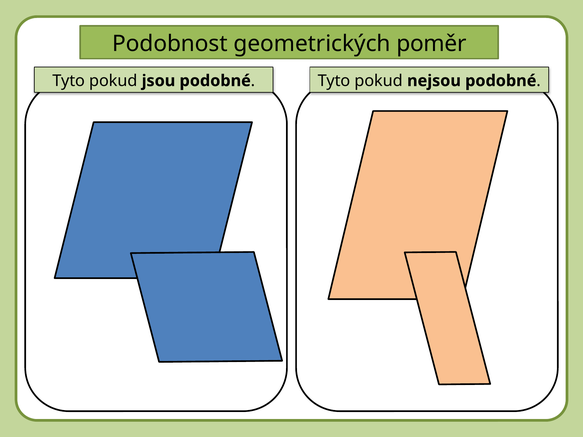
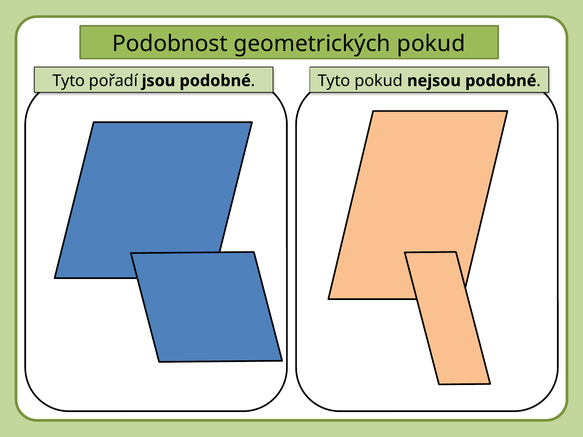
geometrických poměr: poměr -> pokud
pokud at (113, 81): pokud -> pořadí
